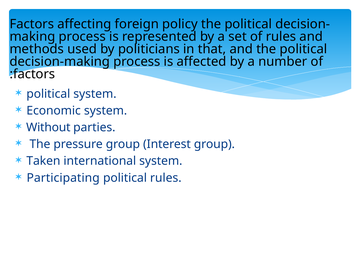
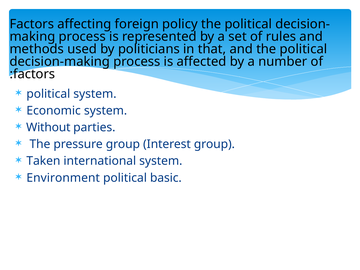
Participating: Participating -> Environment
political rules: rules -> basic
